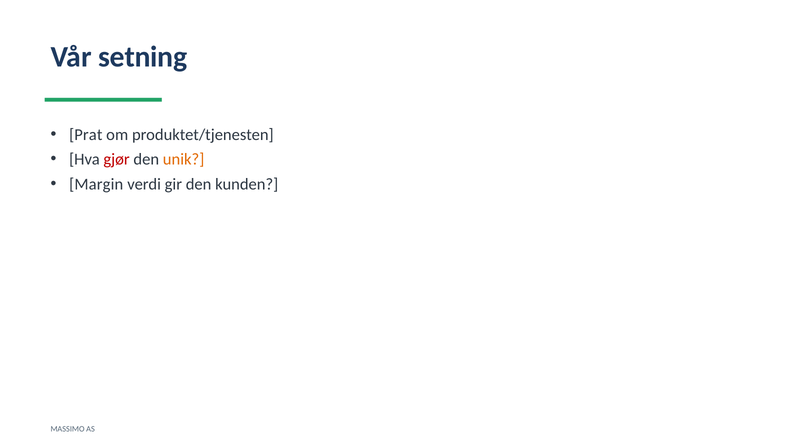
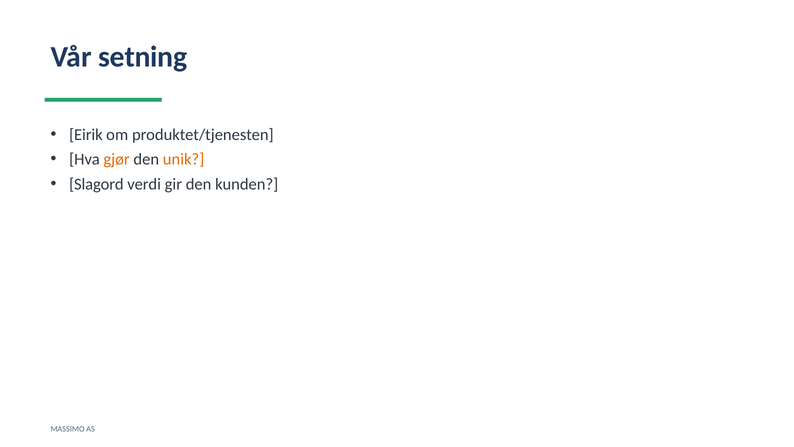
Prat: Prat -> Eirik
gjør colour: red -> orange
Margin: Margin -> Slagord
